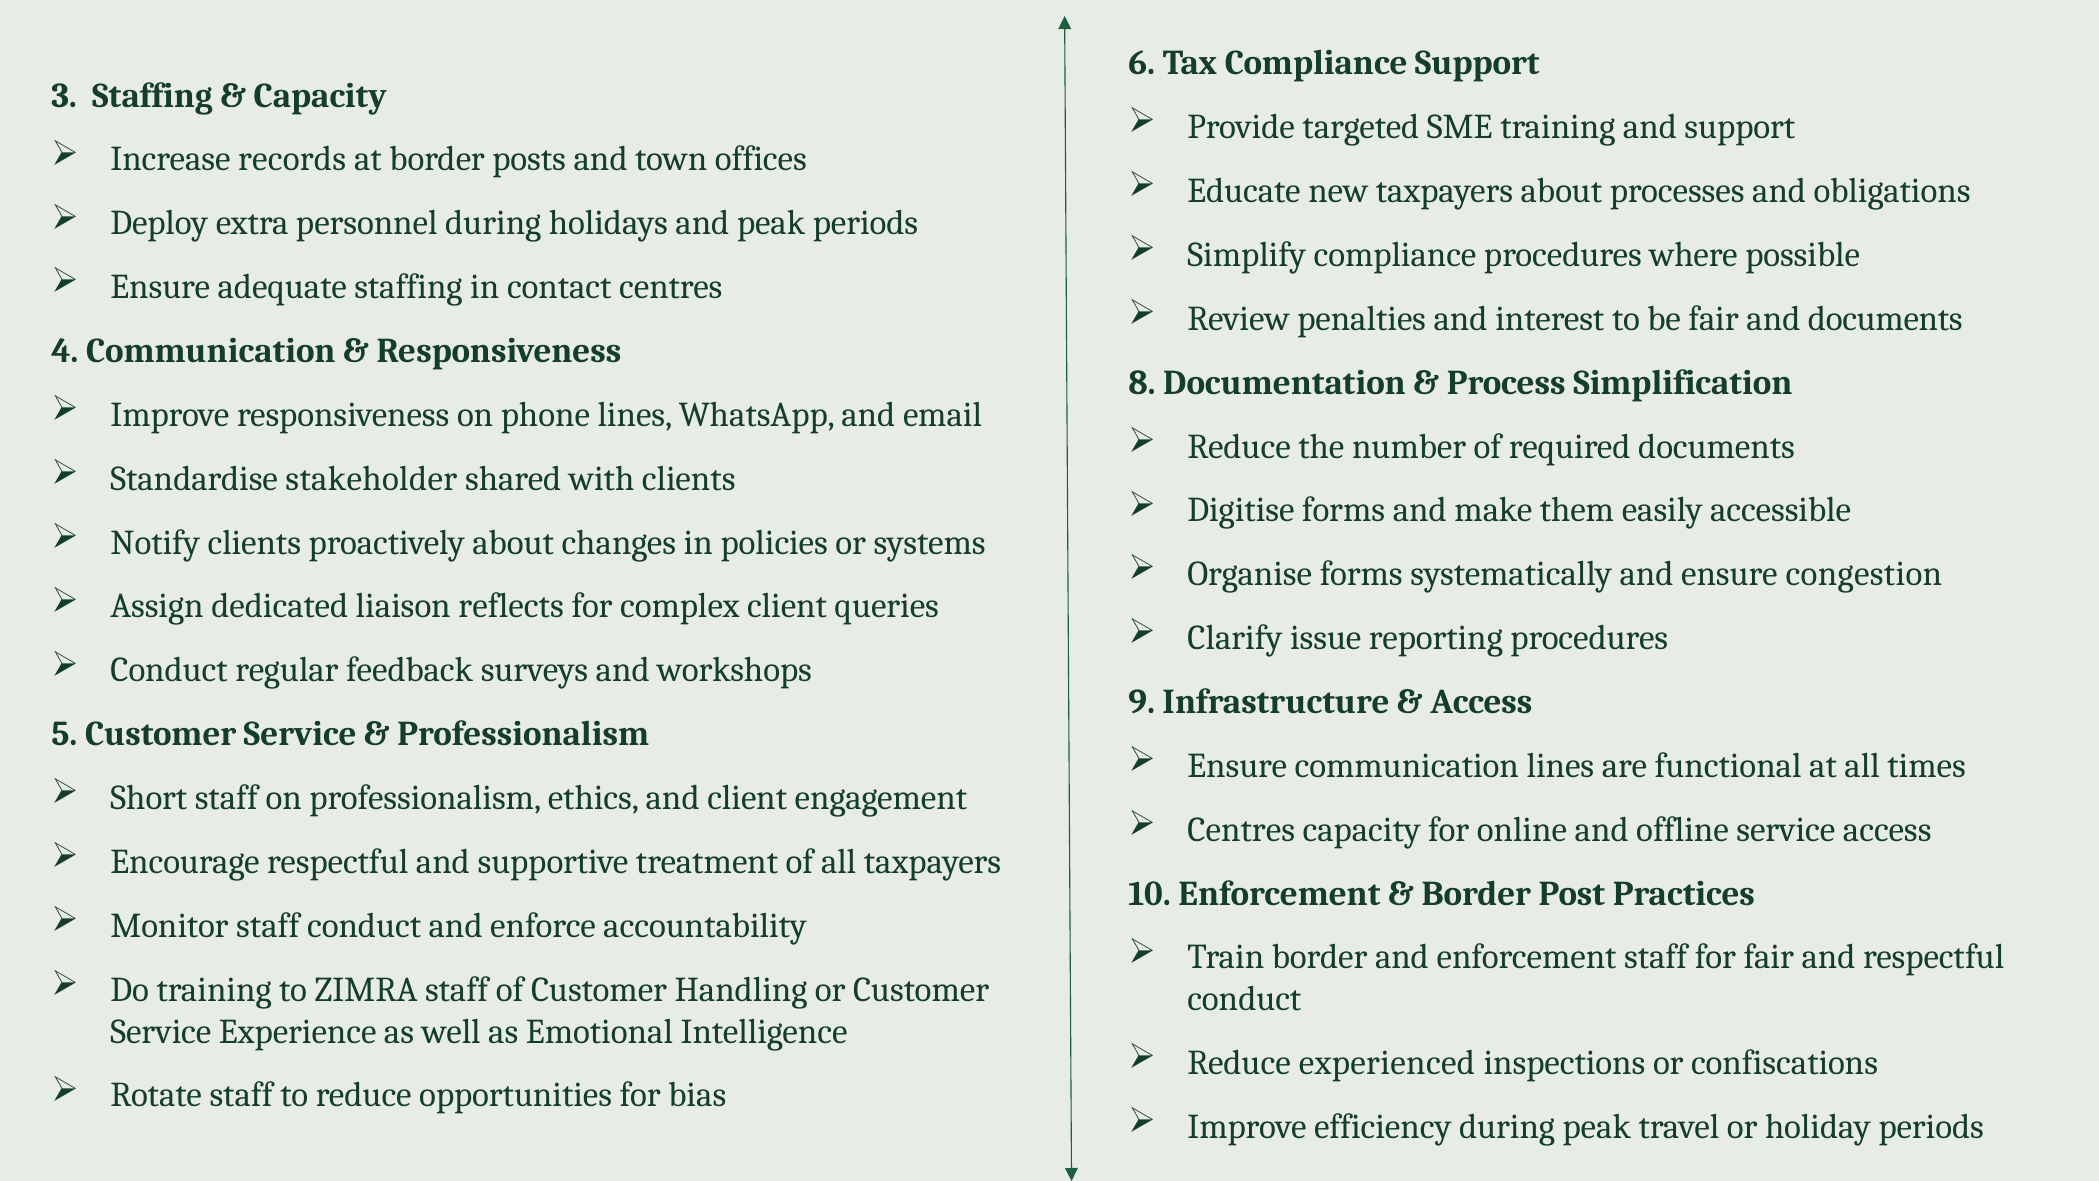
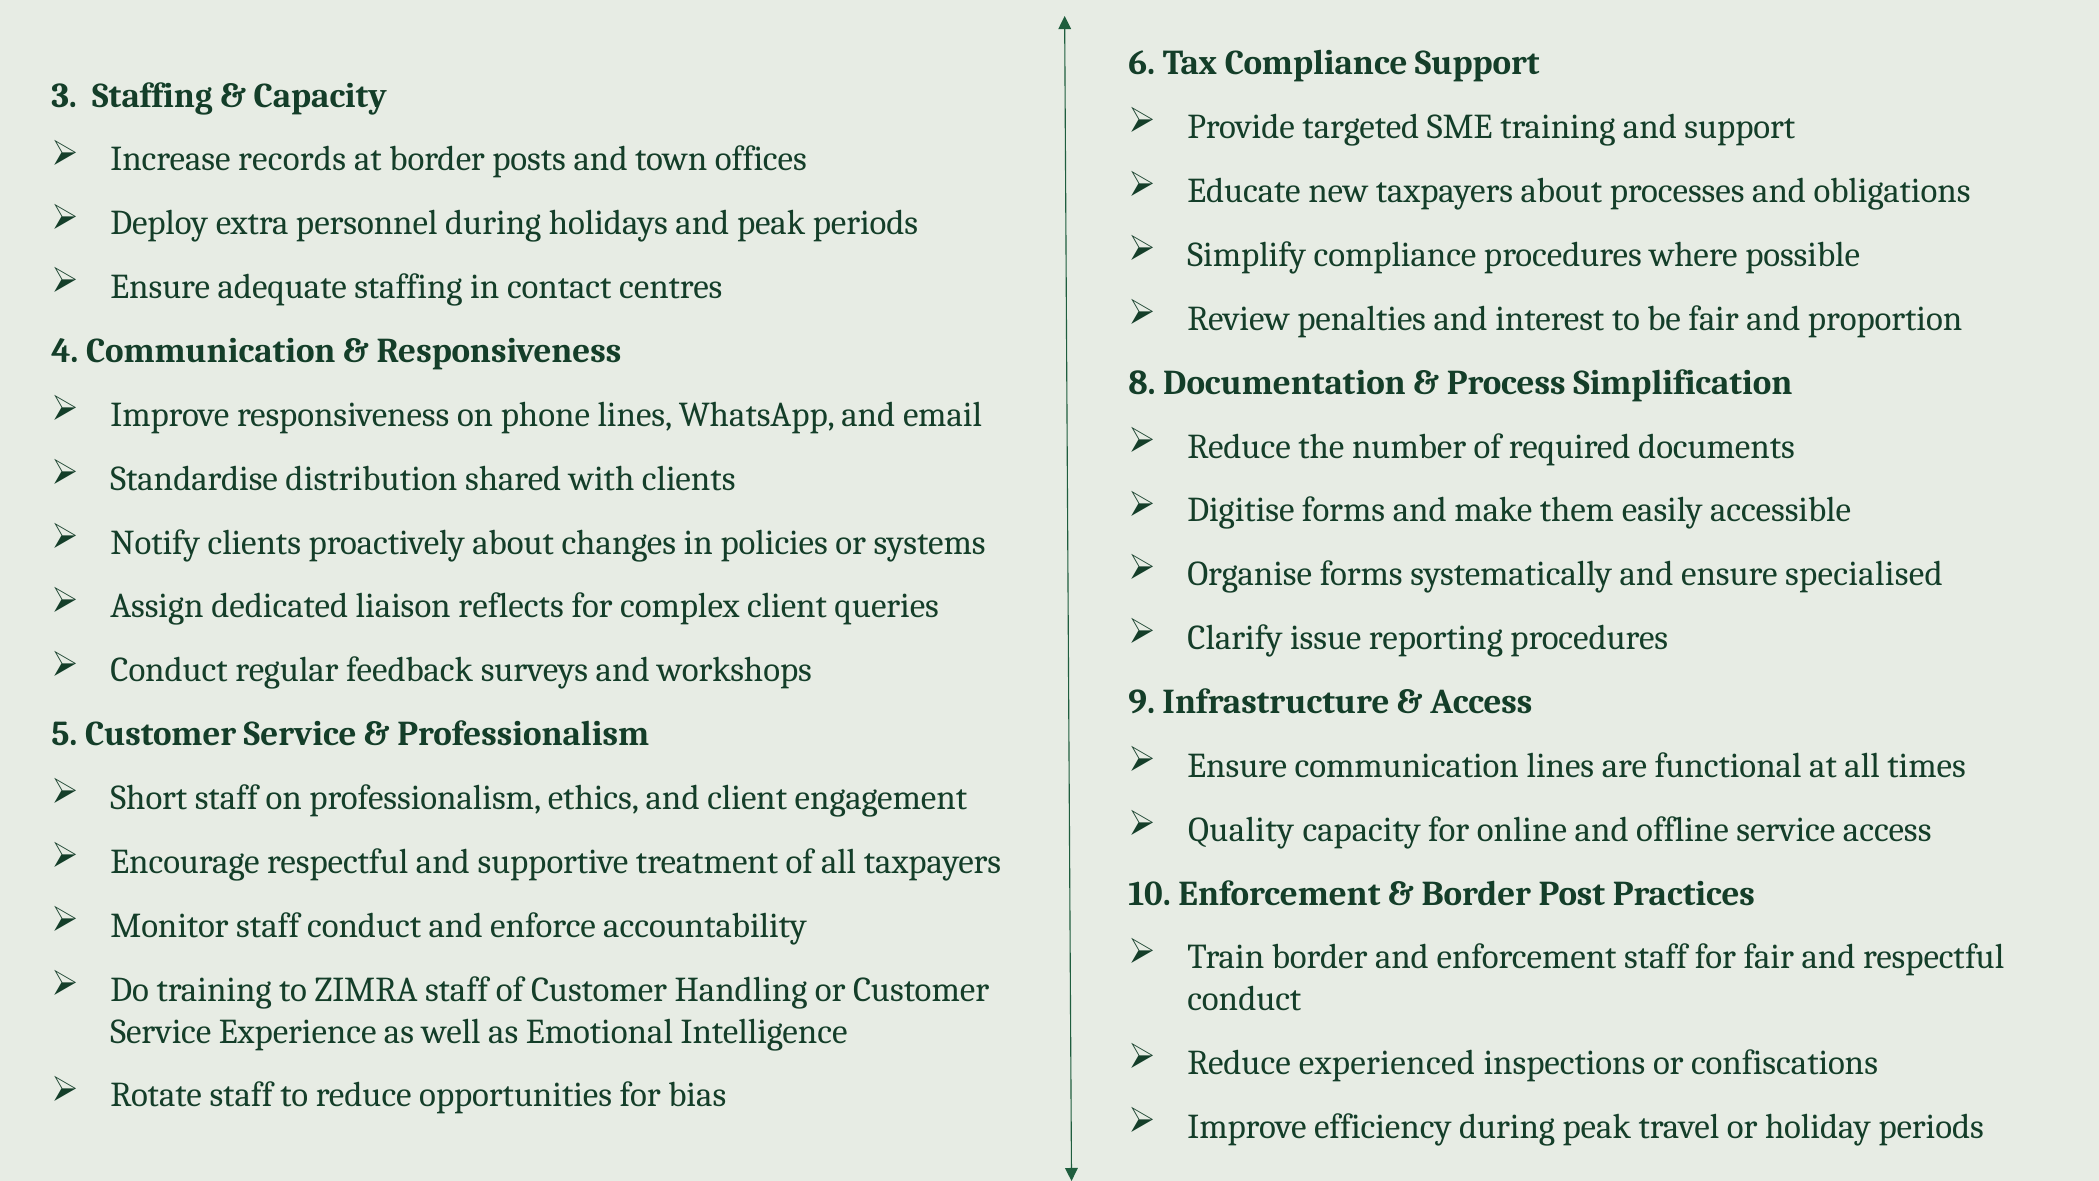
and documents: documents -> proportion
stakeholder: stakeholder -> distribution
congestion: congestion -> specialised
Centres at (1241, 829): Centres -> Quality
